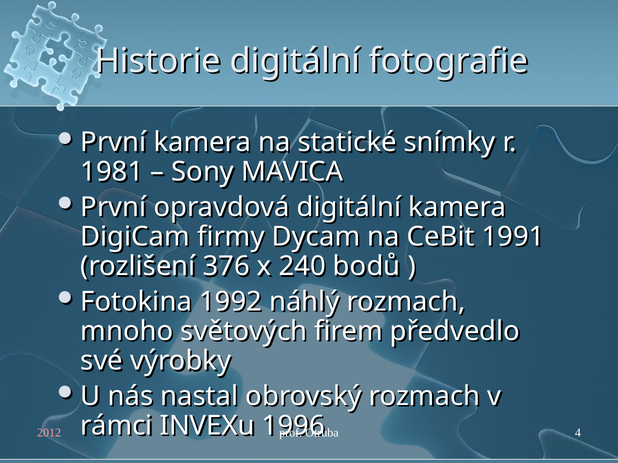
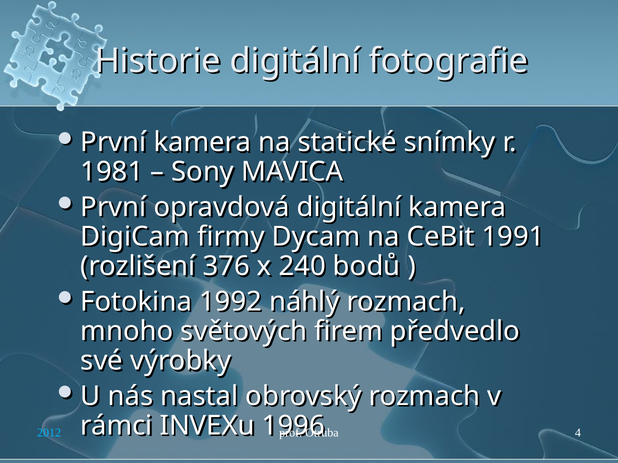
2012 colour: pink -> light blue
